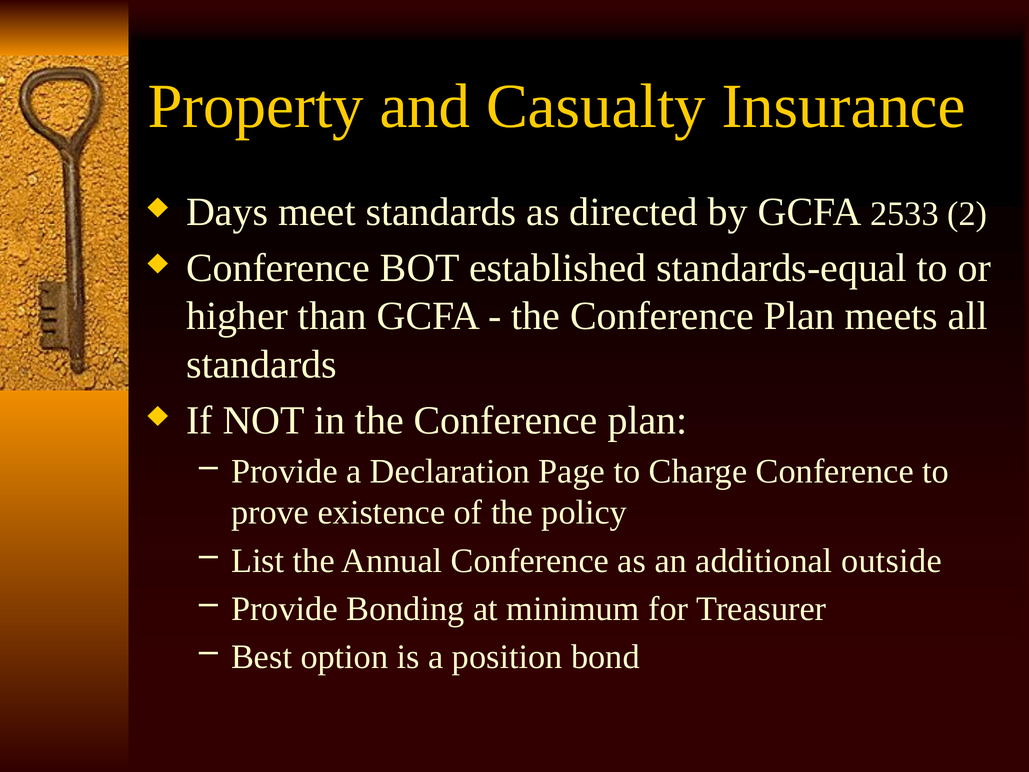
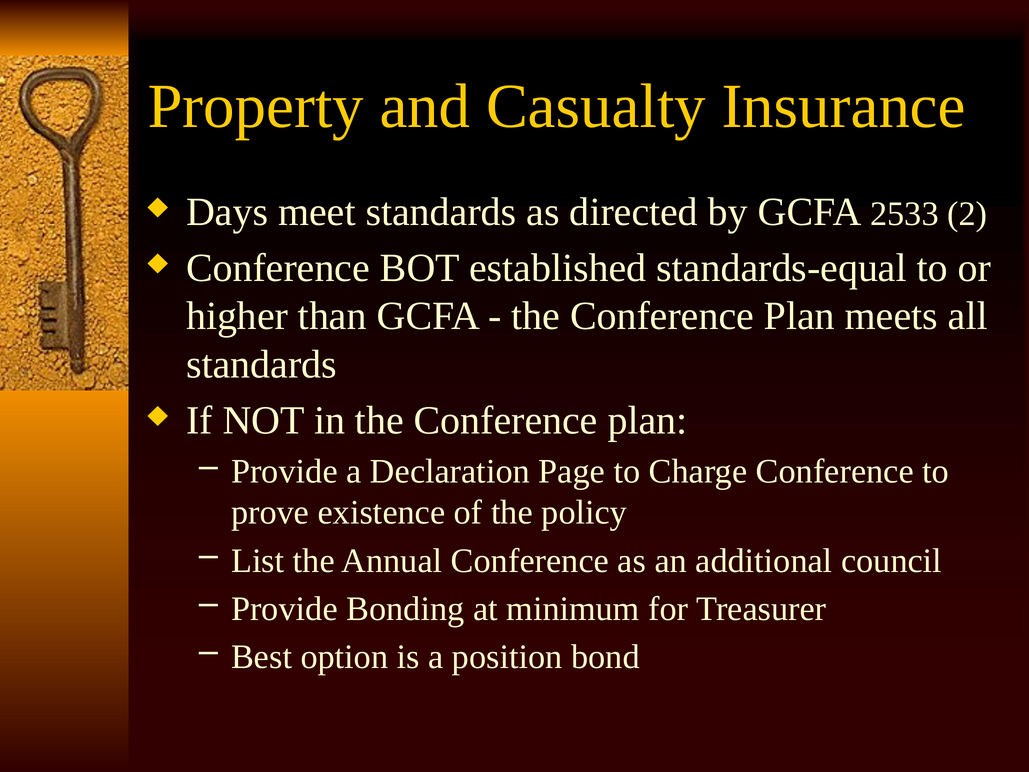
outside: outside -> council
